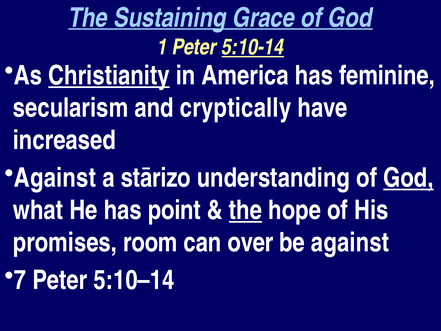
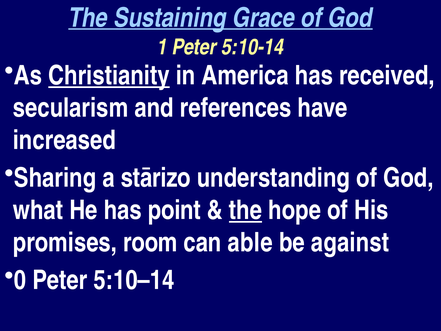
5:10-14 underline: present -> none
feminine: feminine -> received
cryptically: cryptically -> references
Against at (55, 178): Against -> Sharing
God at (408, 178) underline: present -> none
over: over -> able
7: 7 -> 0
